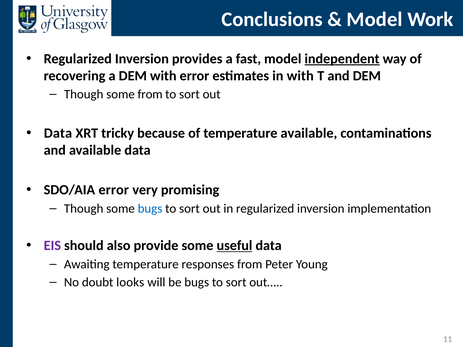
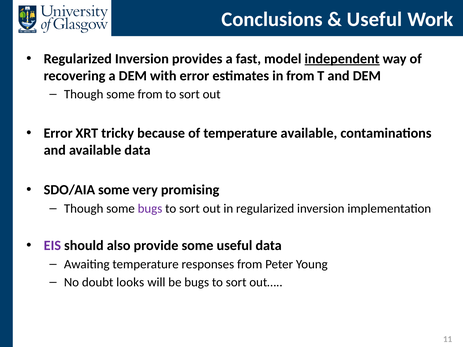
Model at (375, 20): Model -> Useful
in with: with -> from
Data at (58, 133): Data -> Error
SDO/AIA error: error -> some
bugs at (150, 209) colour: blue -> purple
useful at (234, 246) underline: present -> none
